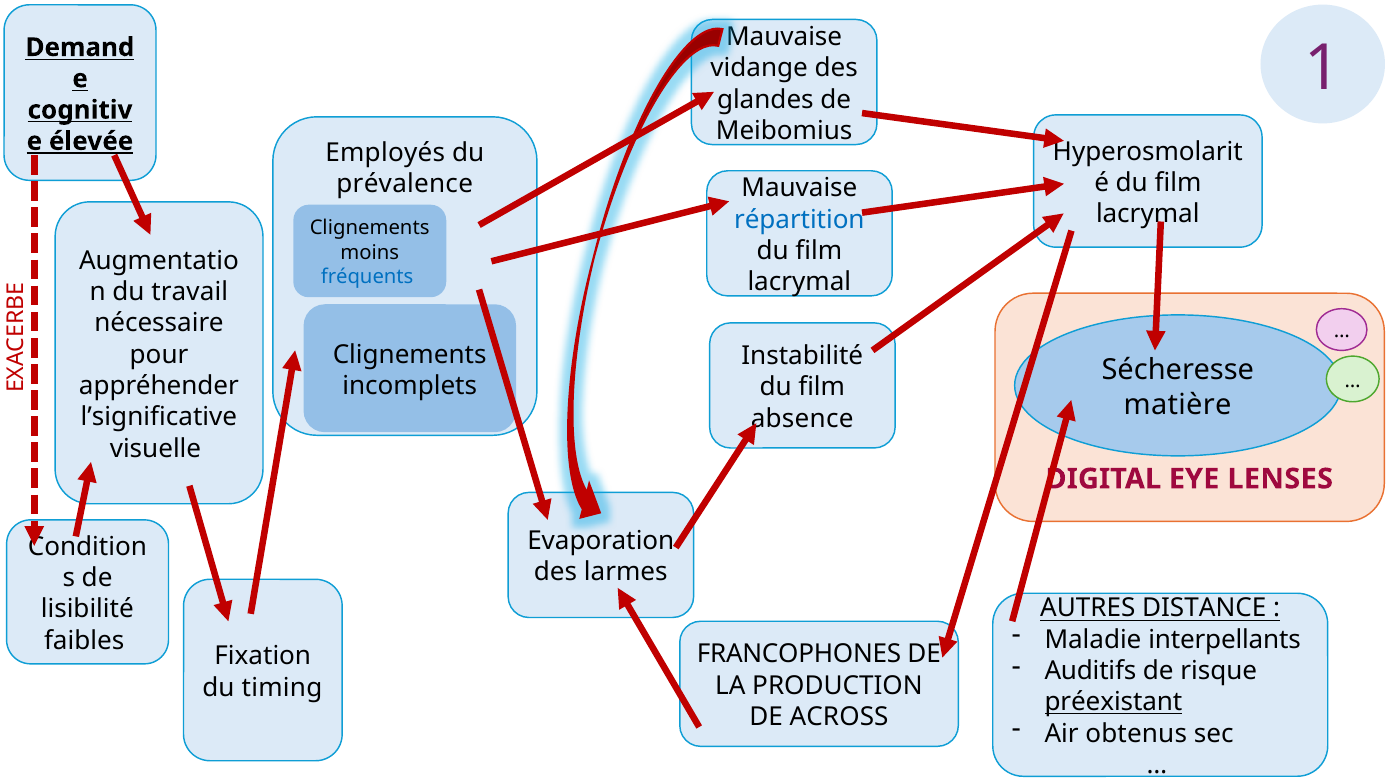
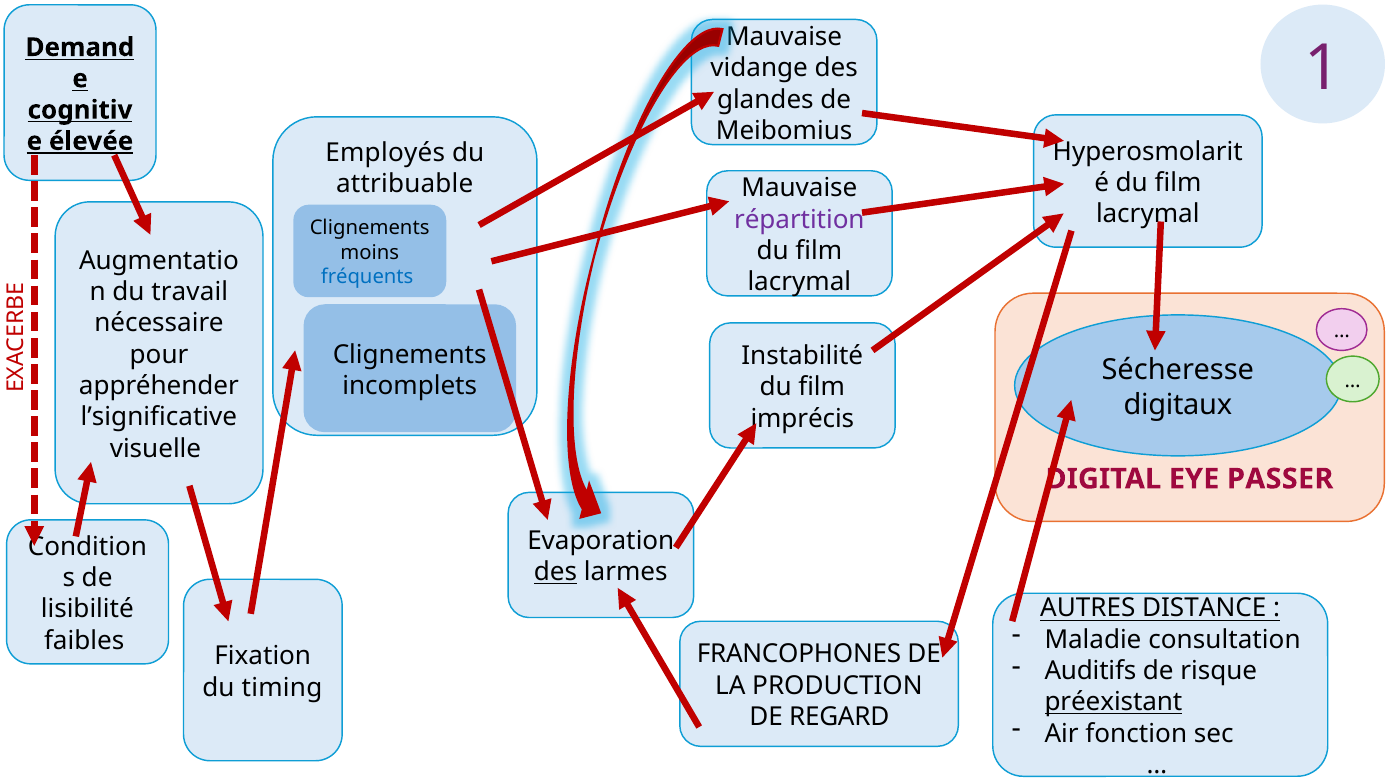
prévalence: prévalence -> attribuable
répartition colour: blue -> purple
matière: matière -> digitaux
absence: absence -> imprécis
LENSES: LENSES -> PASSER
des at (556, 573) underline: none -> present
interpellants: interpellants -> consultation
ACROSS: ACROSS -> REGARD
obtenus: obtenus -> fonction
